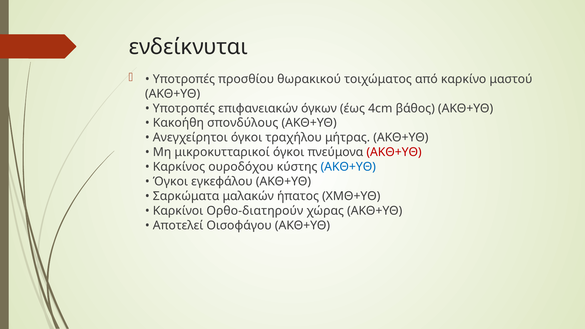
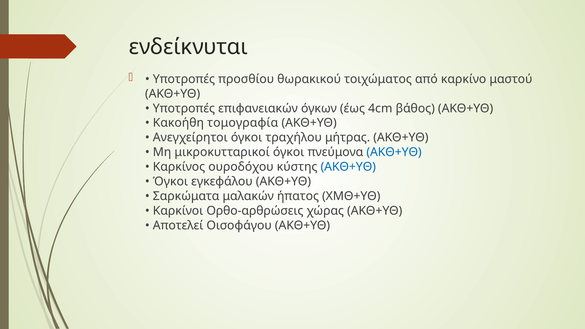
σπονδύλους: σπονδύλους -> τομογραφία
ΑΚΘ+ΥΘ at (394, 152) colour: red -> blue
Ορθο-διατηρούν: Ορθο-διατηρούν -> Ορθο-αρθρώσεις
